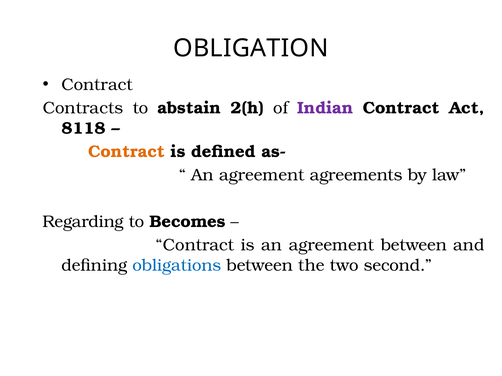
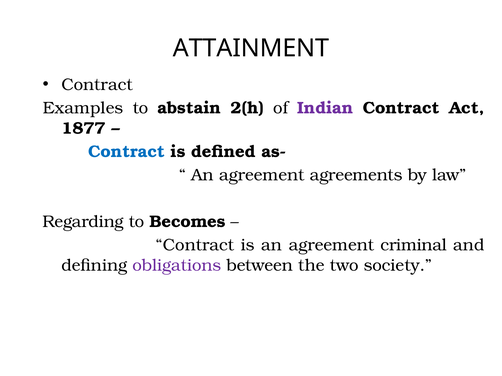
OBLIGATION: OBLIGATION -> ATTAINMENT
Contracts: Contracts -> Examples
8118: 8118 -> 1877
Contract at (127, 152) colour: orange -> blue
agreement between: between -> criminal
obligations colour: blue -> purple
second: second -> society
